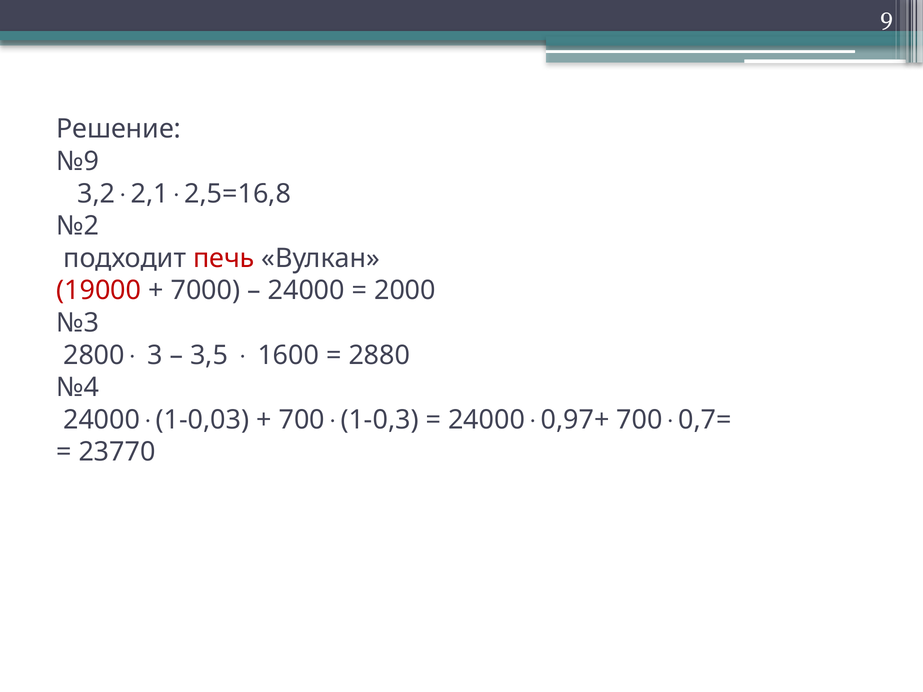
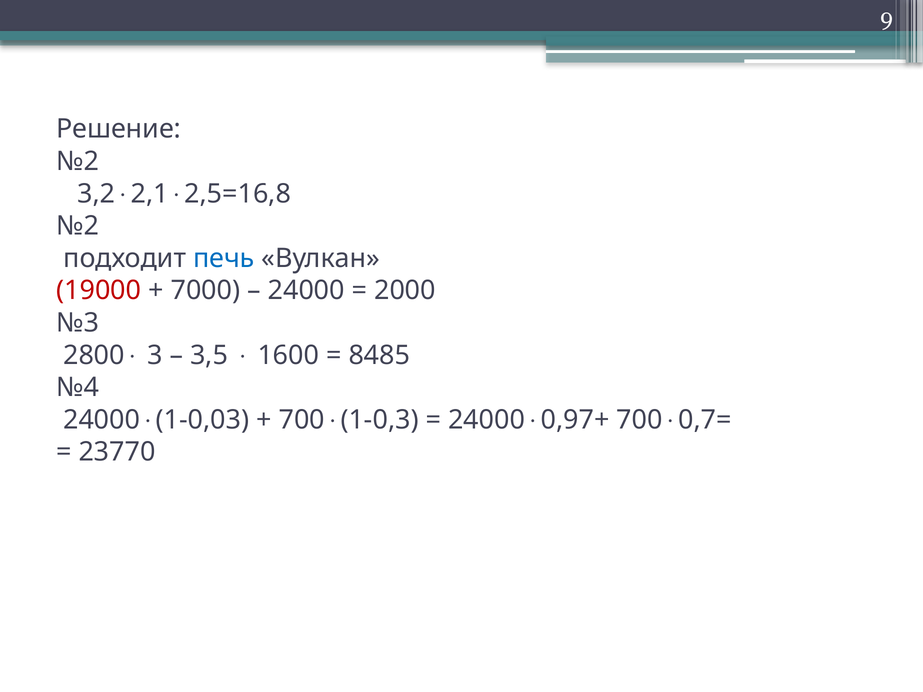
№9 at (78, 161): №9 -> №2
печь colour: red -> blue
2880: 2880 -> 8485
